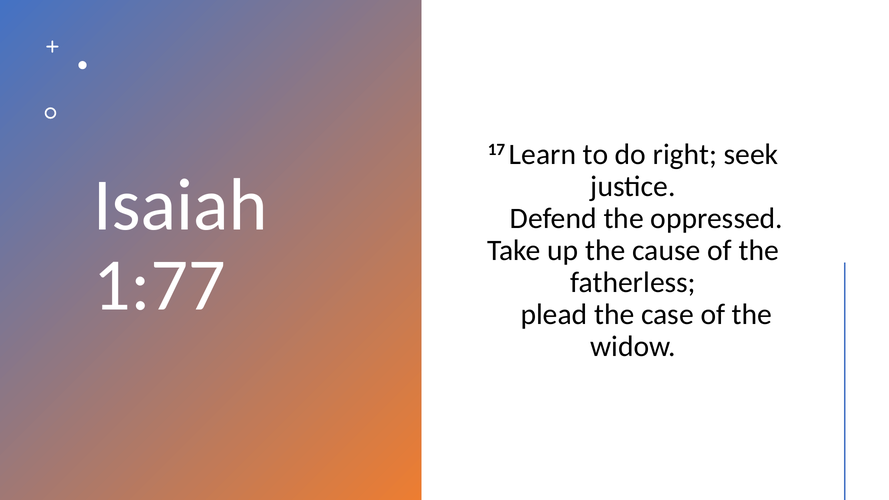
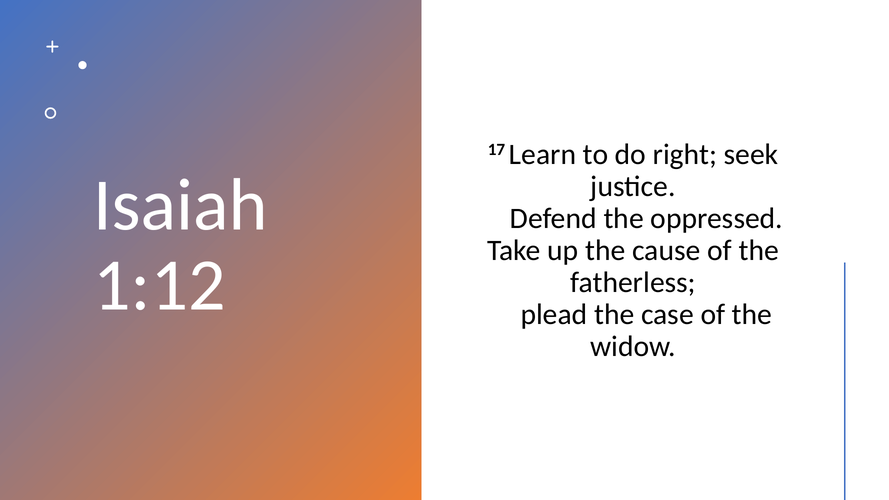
1:77: 1:77 -> 1:12
